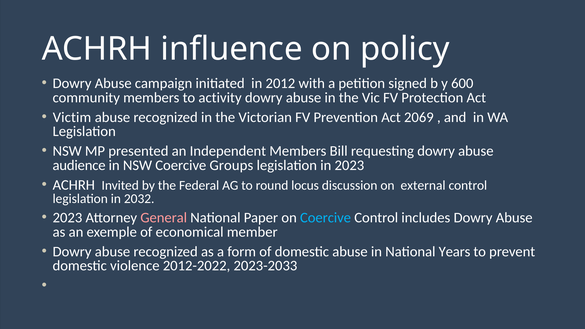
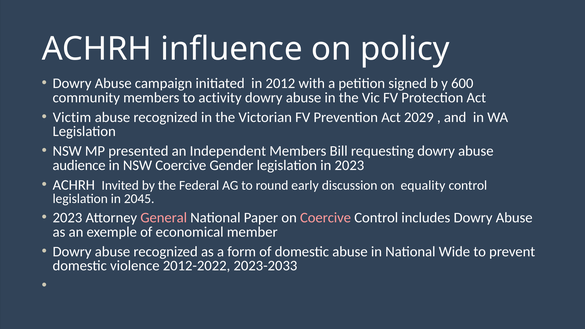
2069: 2069 -> 2029
Groups: Groups -> Gender
locus: locus -> early
external: external -> equality
2032: 2032 -> 2045
Coercive at (326, 218) colour: light blue -> pink
Years: Years -> Wide
